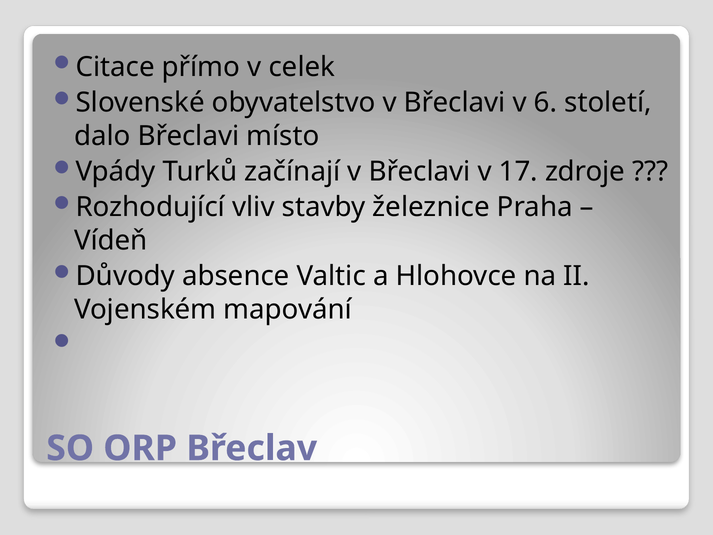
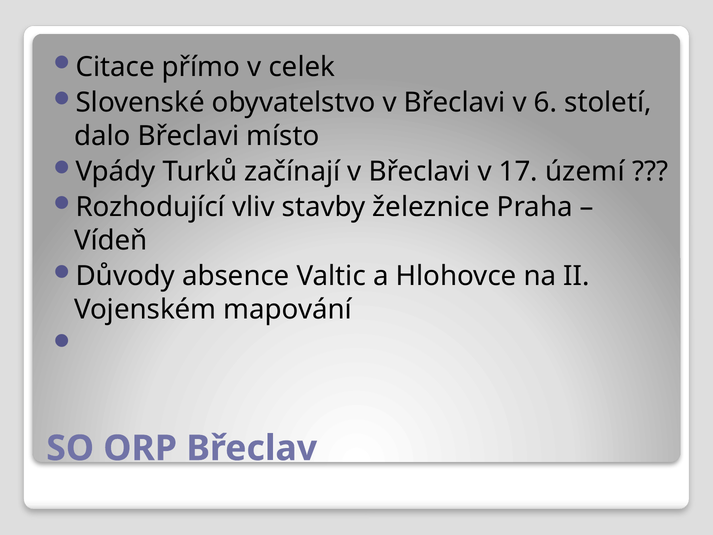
zdroje: zdroje -> území
